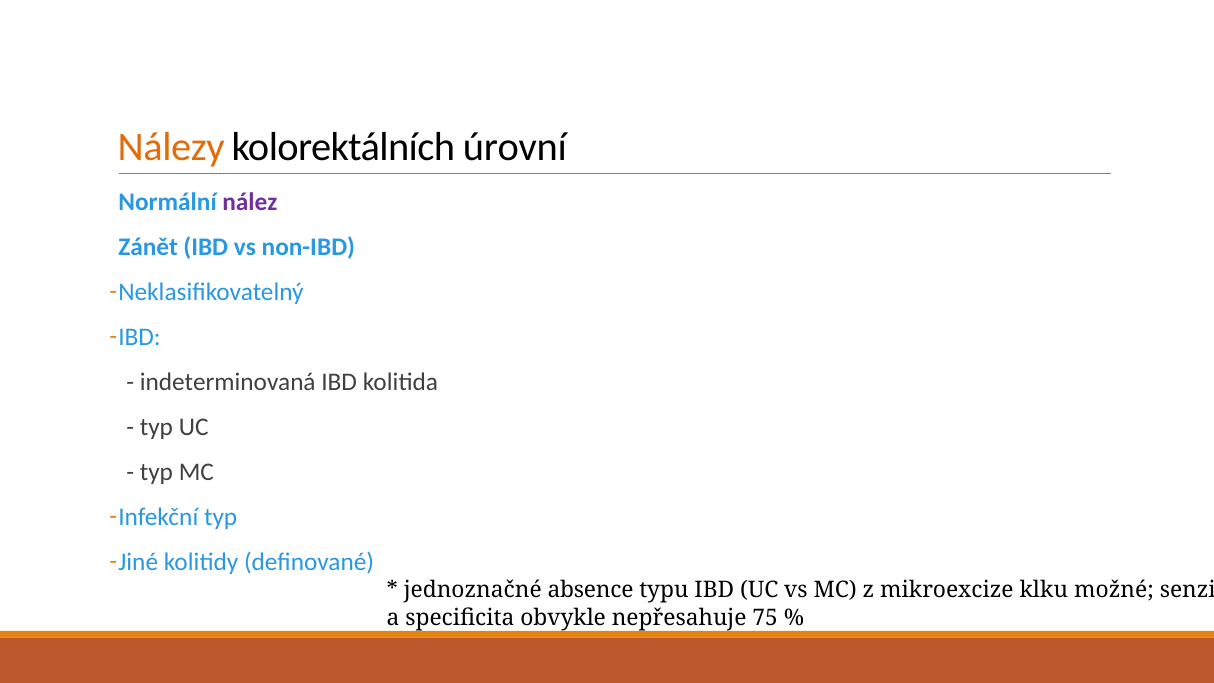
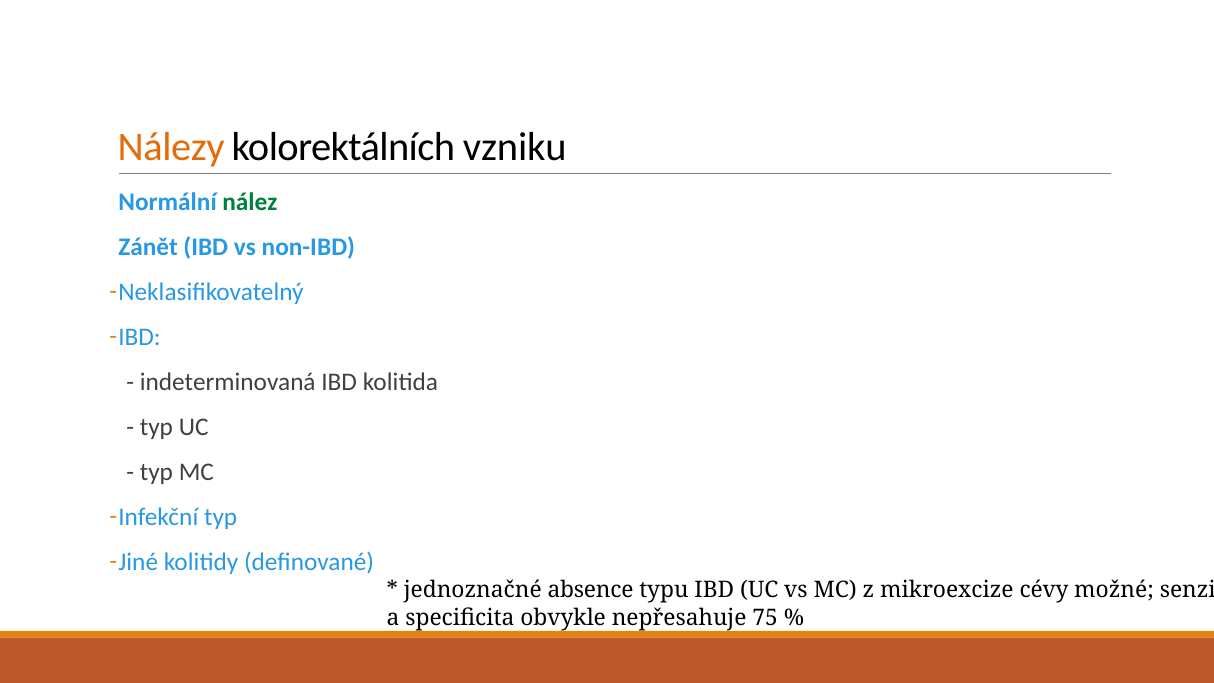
úrovní: úrovní -> vzniku
nález colour: purple -> green
klku: klku -> cévy
